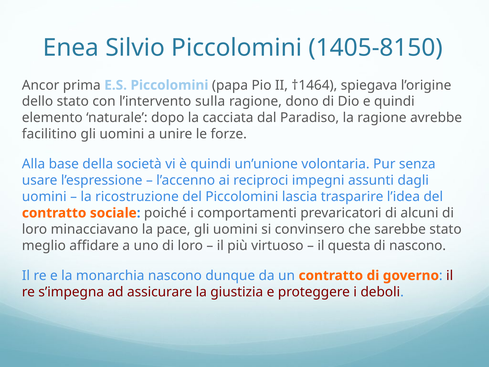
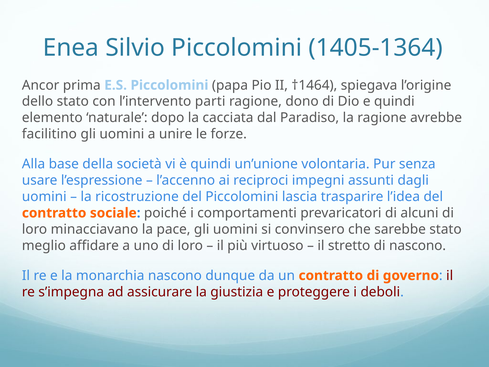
1405-8150: 1405-8150 -> 1405-1364
sulla: sulla -> parti
questa: questa -> stretto
